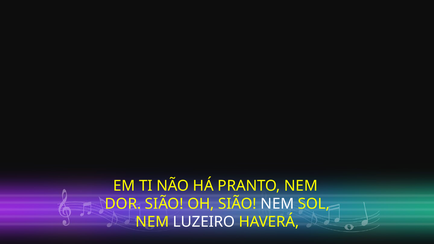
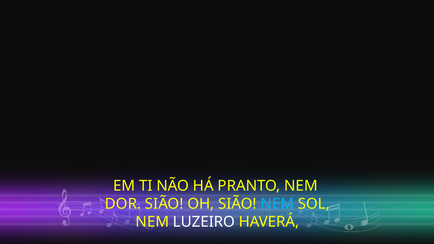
NEM at (277, 204) colour: white -> light blue
